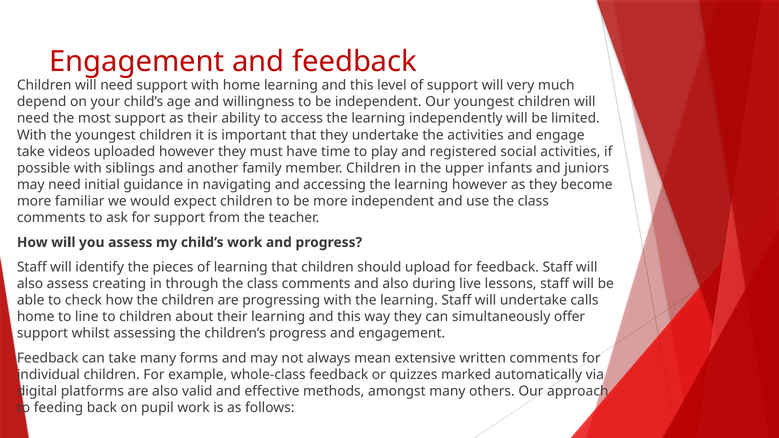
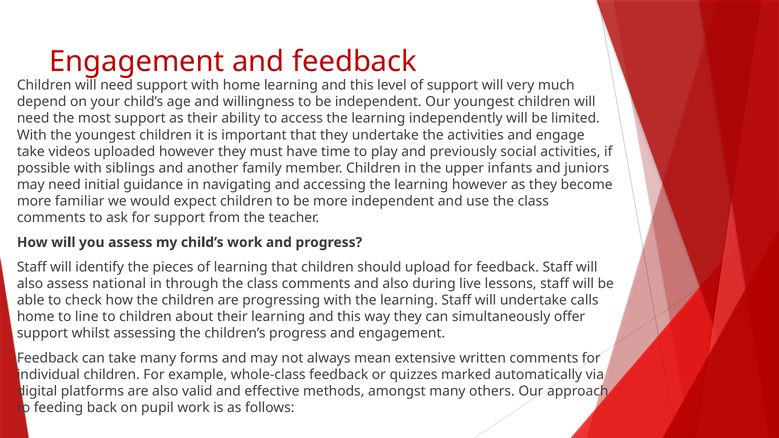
registered: registered -> previously
creating: creating -> national
